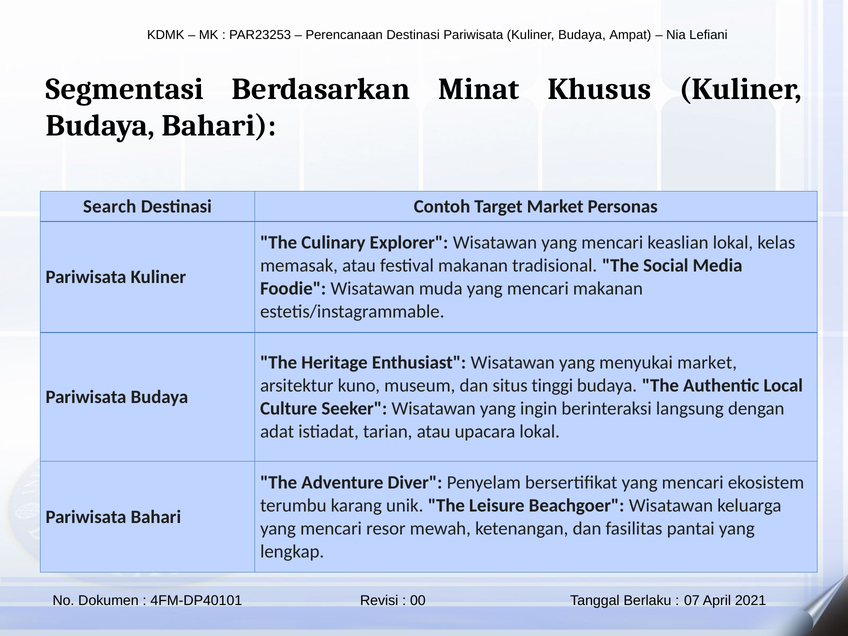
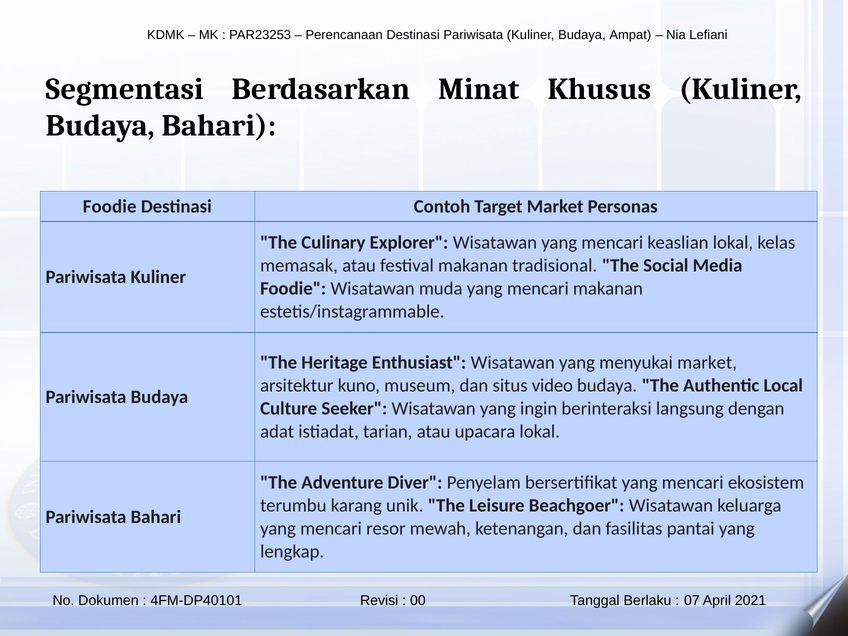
Search at (110, 206): Search -> Foodie
tinggi: tinggi -> video
